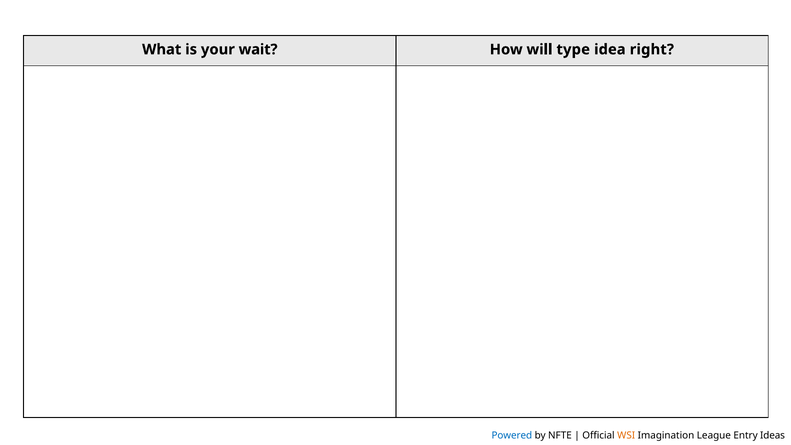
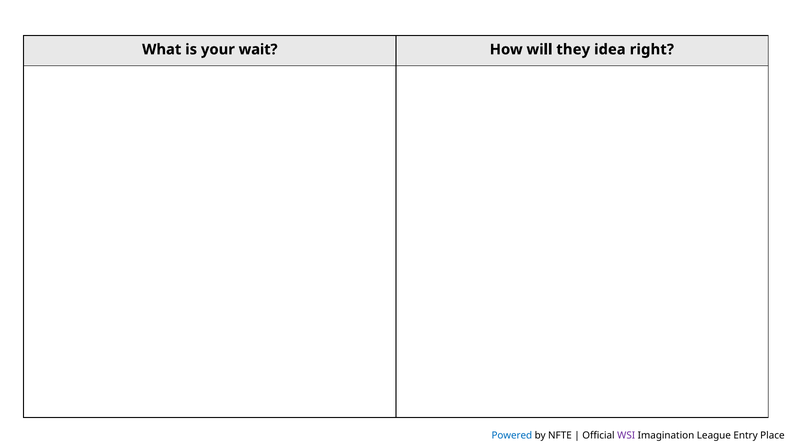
type: type -> they
WSI colour: orange -> purple
Ideas: Ideas -> Place
